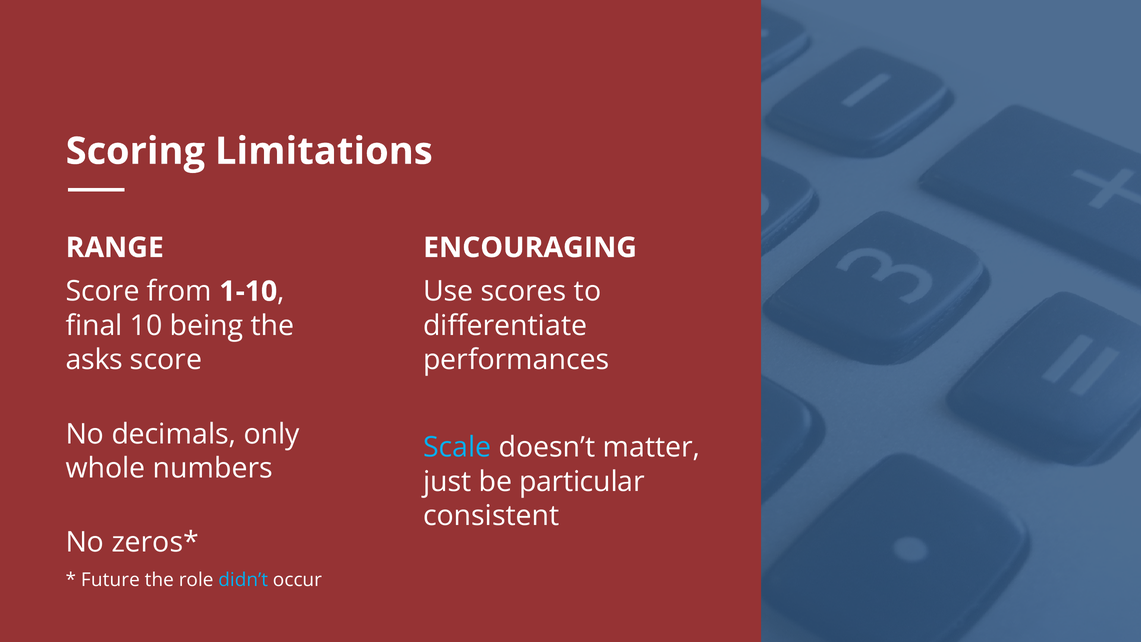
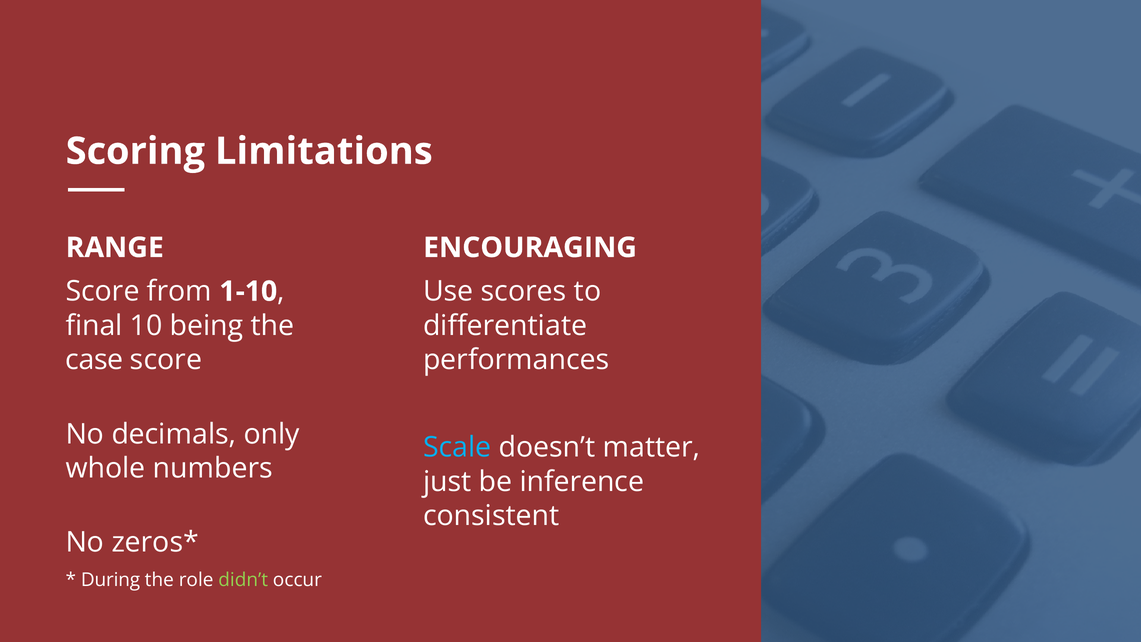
asks: asks -> case
particular: particular -> inference
Future: Future -> During
didn’t colour: light blue -> light green
